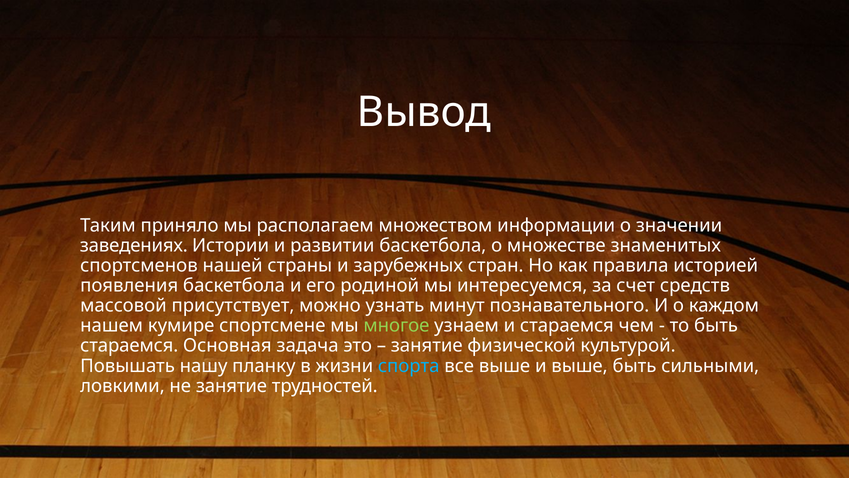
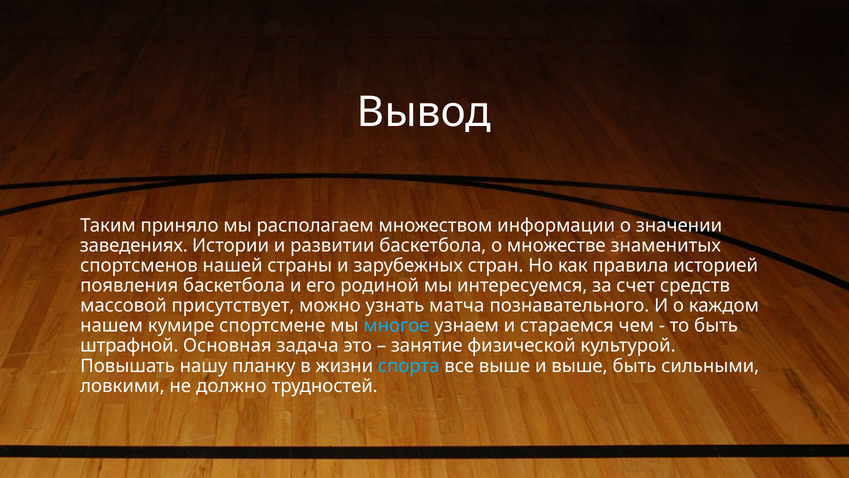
минут: минут -> матча
многое colour: light green -> light blue
стараемся at (129, 346): стараемся -> штрафной
не занятие: занятие -> должно
